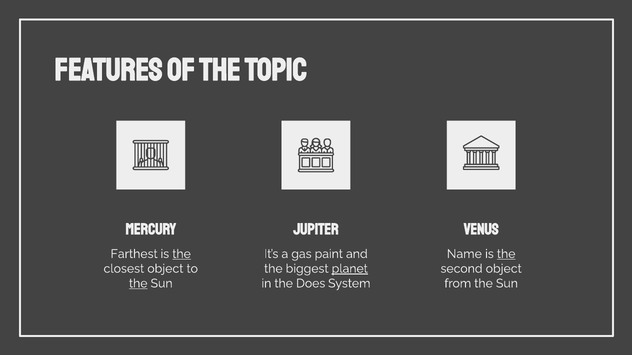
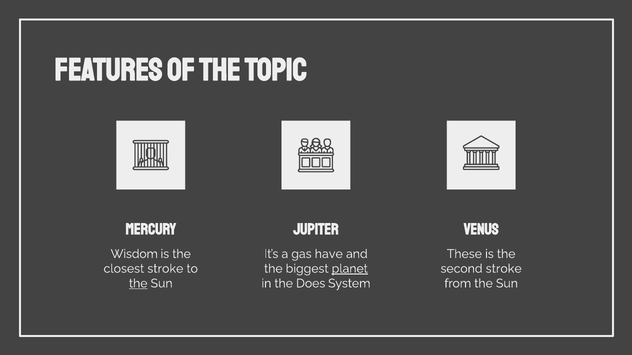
Farthest: Farthest -> Wisdom
the at (182, 254) underline: present -> none
paint: paint -> have
Name: Name -> These
the at (506, 254) underline: present -> none
closest object: object -> stroke
second object: object -> stroke
